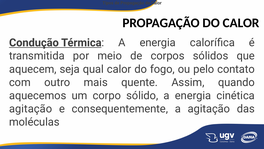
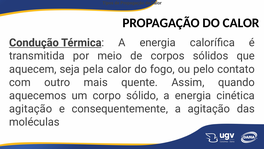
qual: qual -> pela
